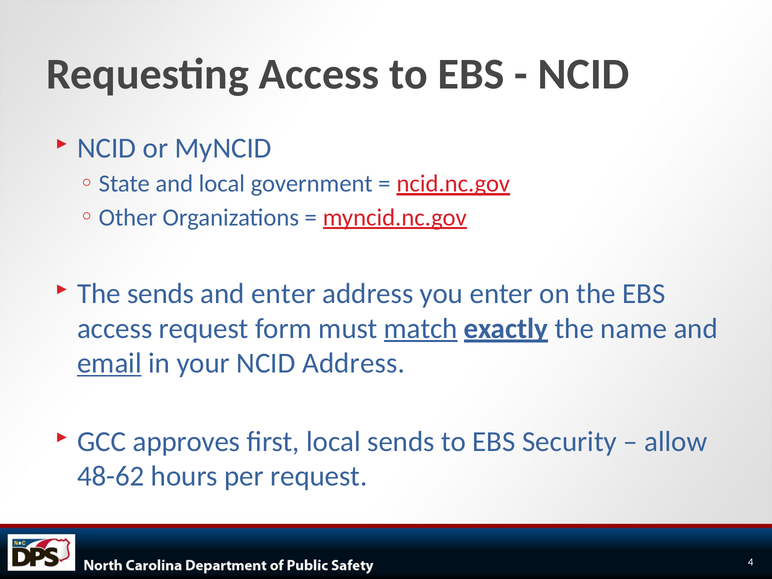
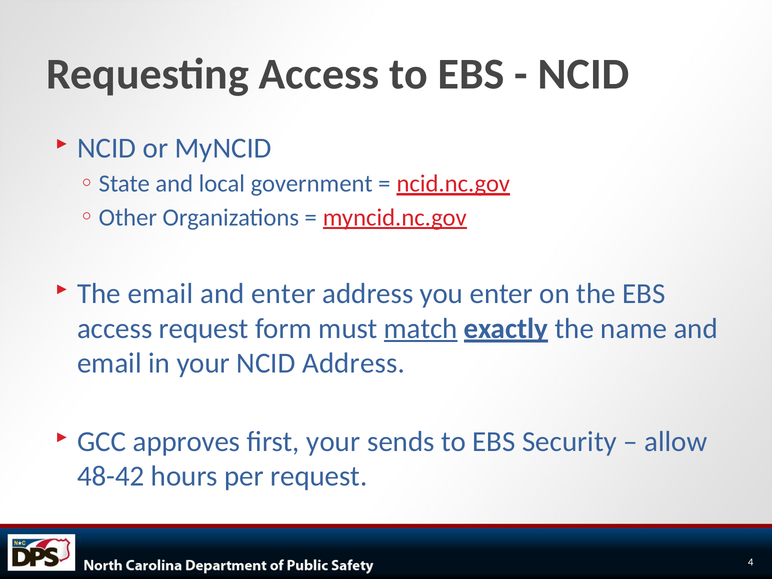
The sends: sends -> email
email at (109, 363) underline: present -> none
first local: local -> your
48-62: 48-62 -> 48-42
